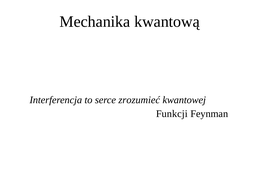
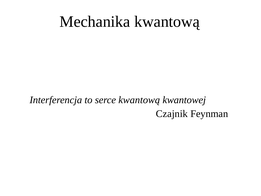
serce zrozumieć: zrozumieć -> kwantową
Funkcji: Funkcji -> Czajnik
